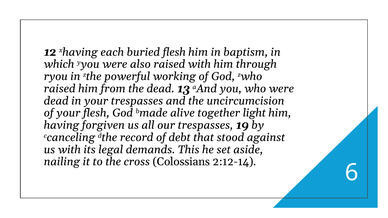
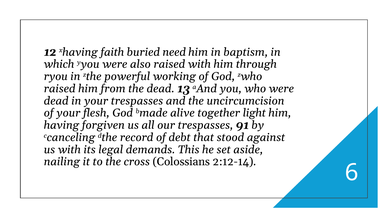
each: each -> faith
buried flesh: flesh -> need
19: 19 -> 91
